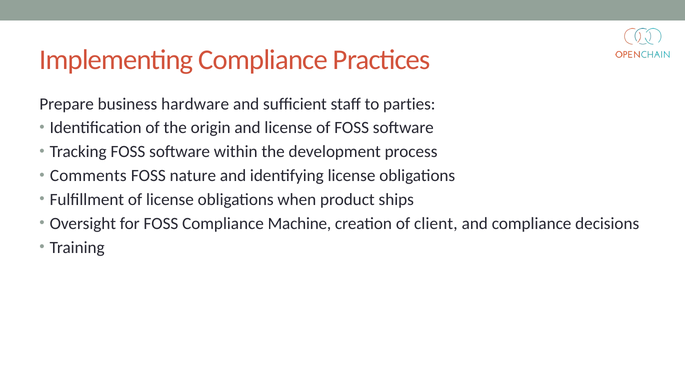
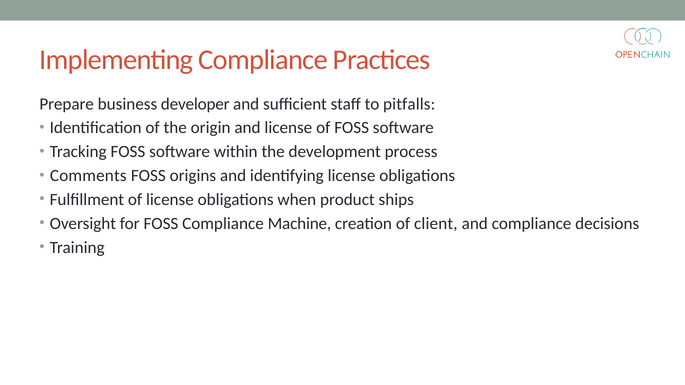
hardware: hardware -> developer
parties: parties -> pitfalls
nature: nature -> origins
